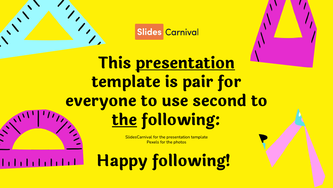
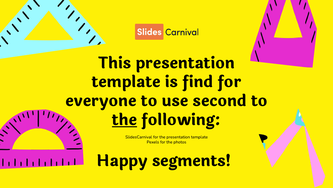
presentation at (185, 63) underline: present -> none
pair: pair -> find
Happy following: following -> segments
